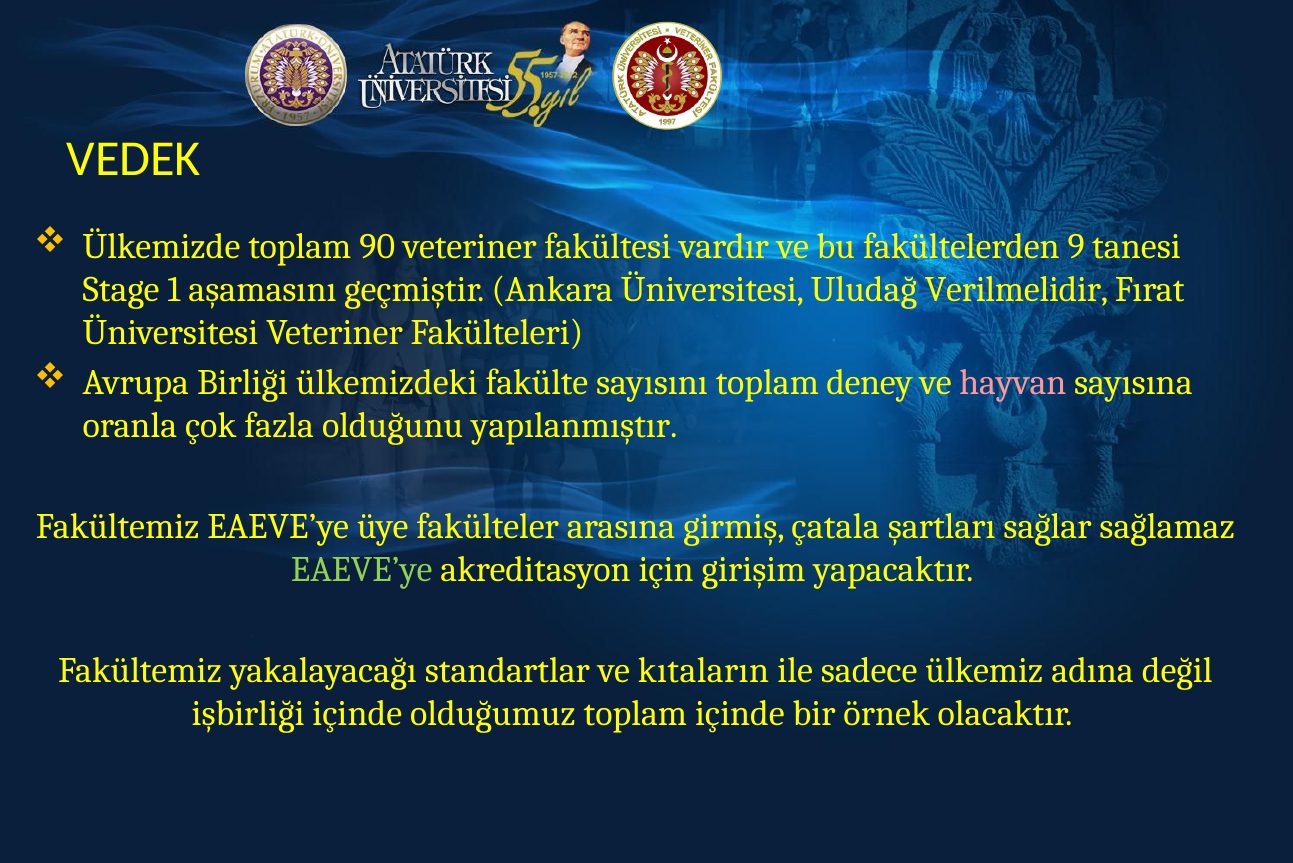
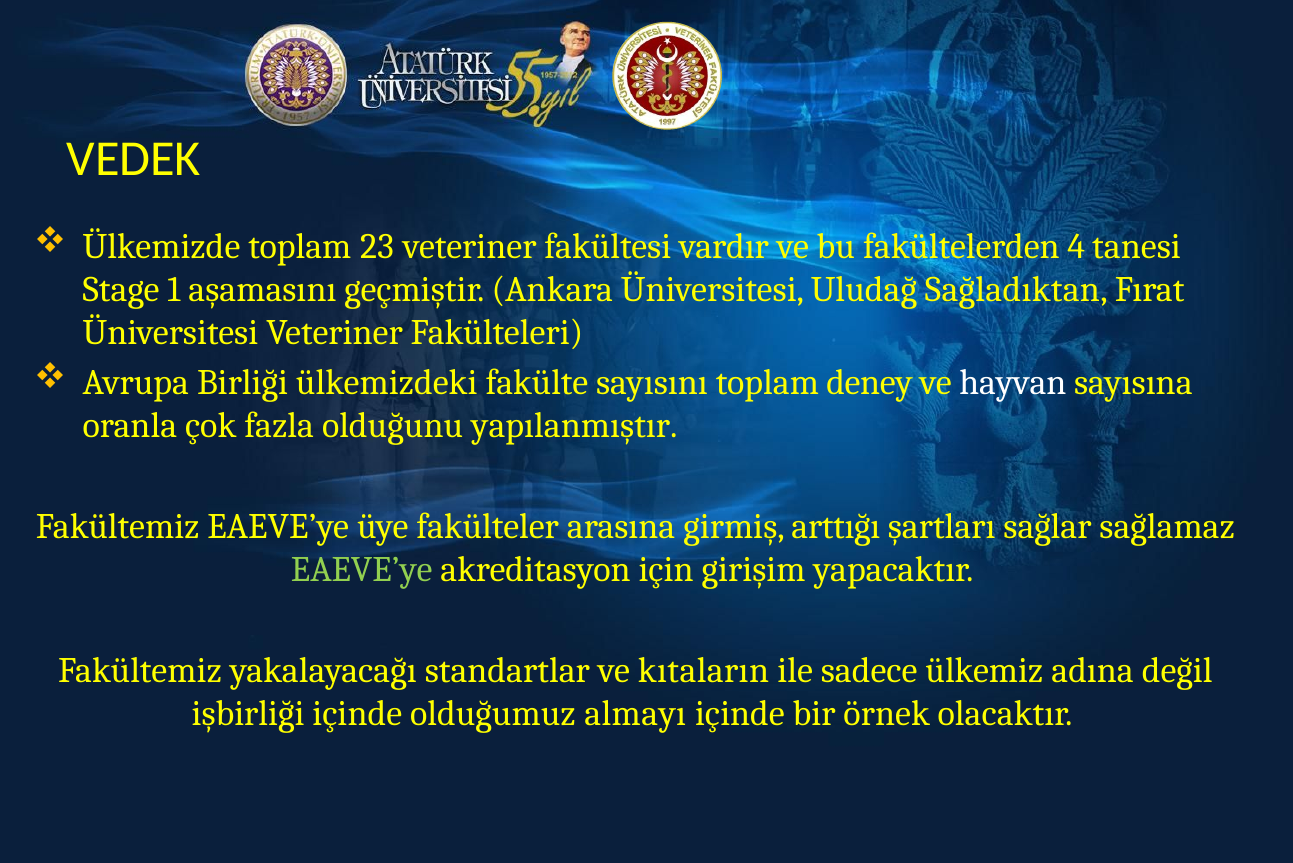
90: 90 -> 23
9: 9 -> 4
Verilmelidir: Verilmelidir -> Sağladıktan
hayvan colour: pink -> white
çatala: çatala -> arttığı
olduğumuz toplam: toplam -> almayı
